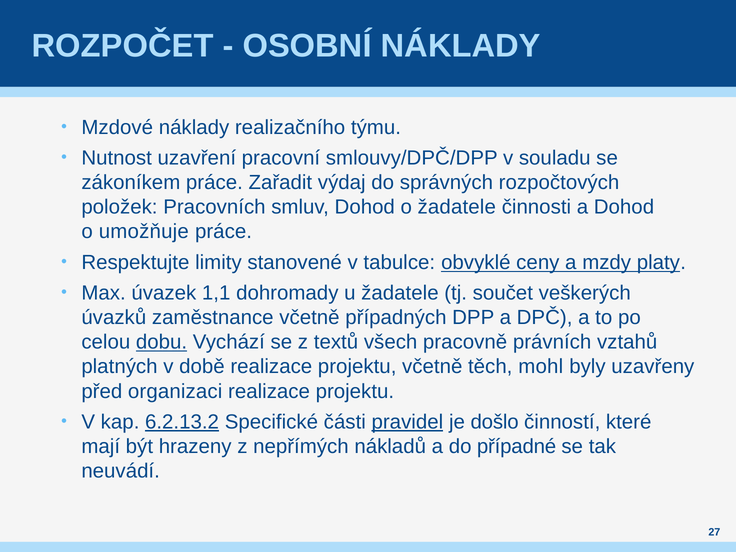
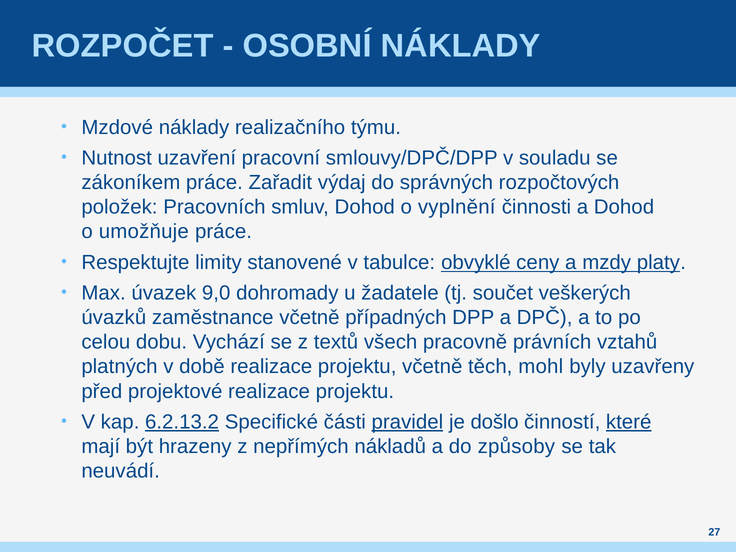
o žadatele: žadatele -> vyplnění
1,1: 1,1 -> 9,0
dobu underline: present -> none
organizaci: organizaci -> projektové
které underline: none -> present
případné: případné -> způsoby
